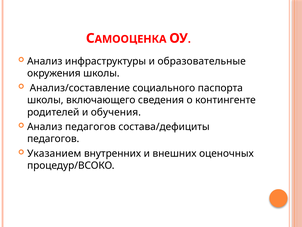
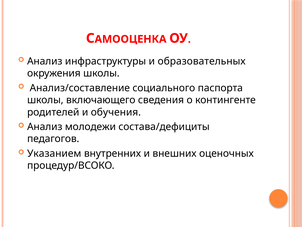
образовательные: образовательные -> образовательных
Анализ педагогов: педагогов -> молодежи
